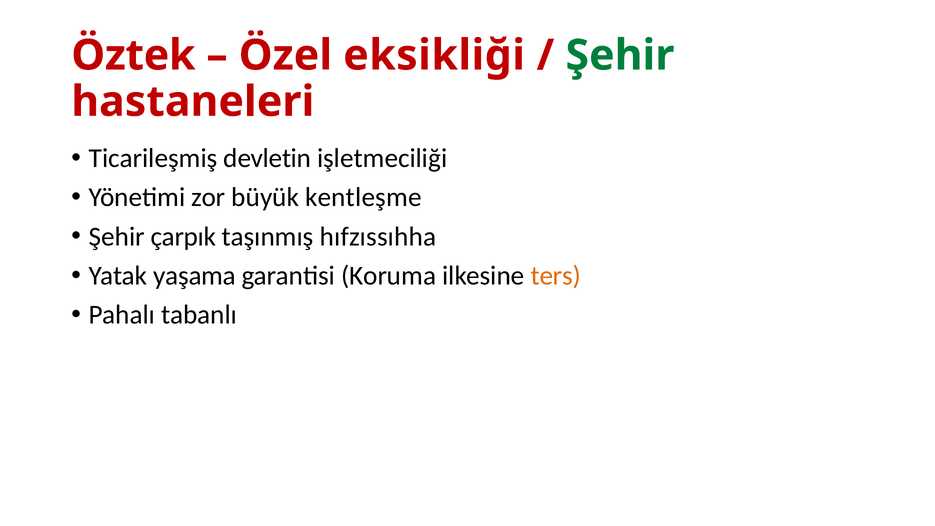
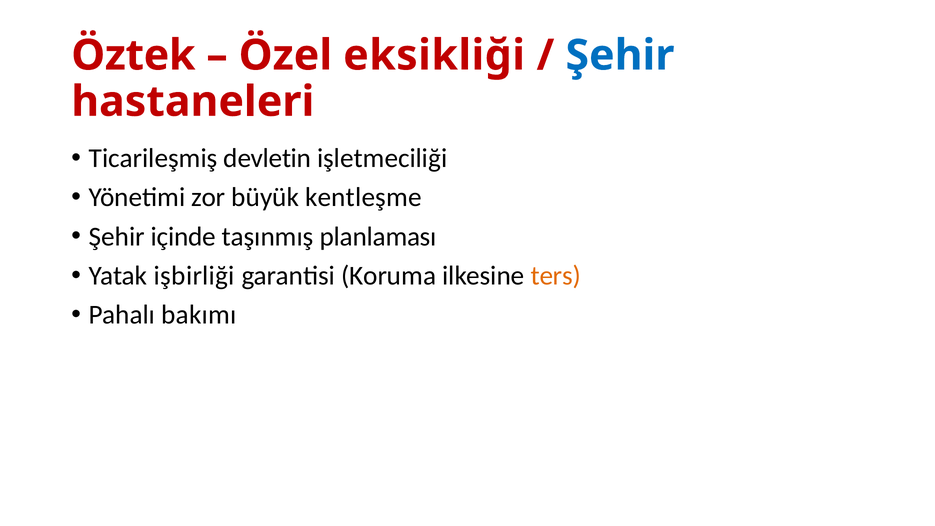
Şehir at (620, 55) colour: green -> blue
çarpık: çarpık -> içinde
hıfzıssıhha: hıfzıssıhha -> planlaması
yaşama: yaşama -> işbirliği
tabanlı: tabanlı -> bakımı
